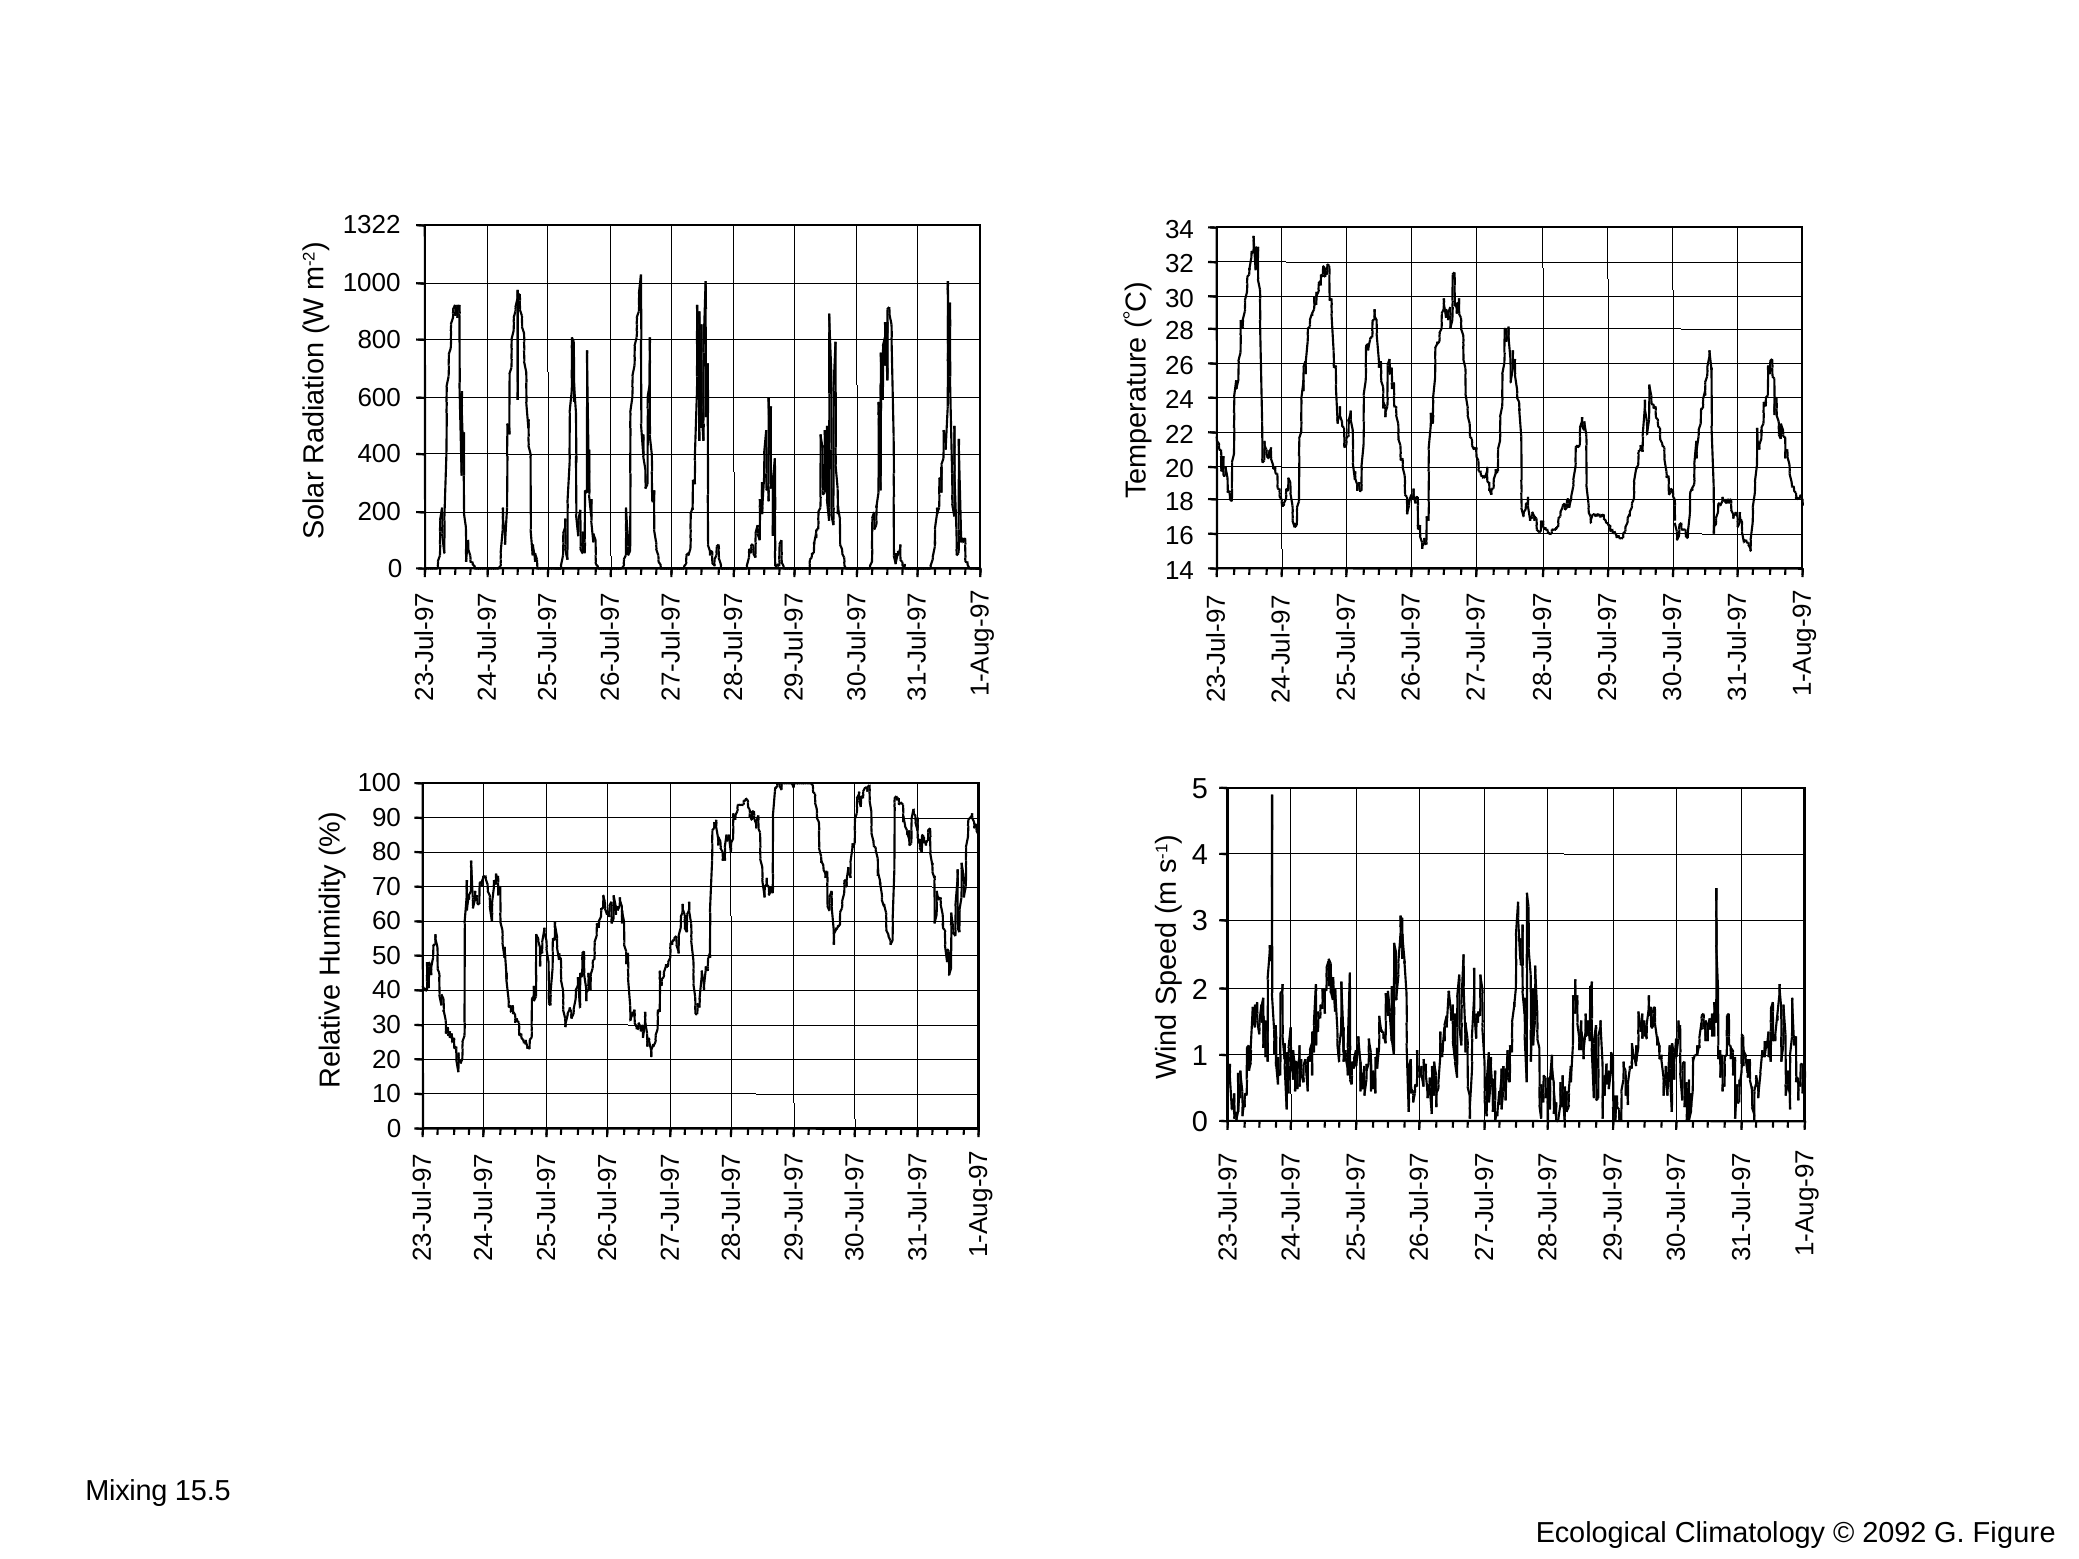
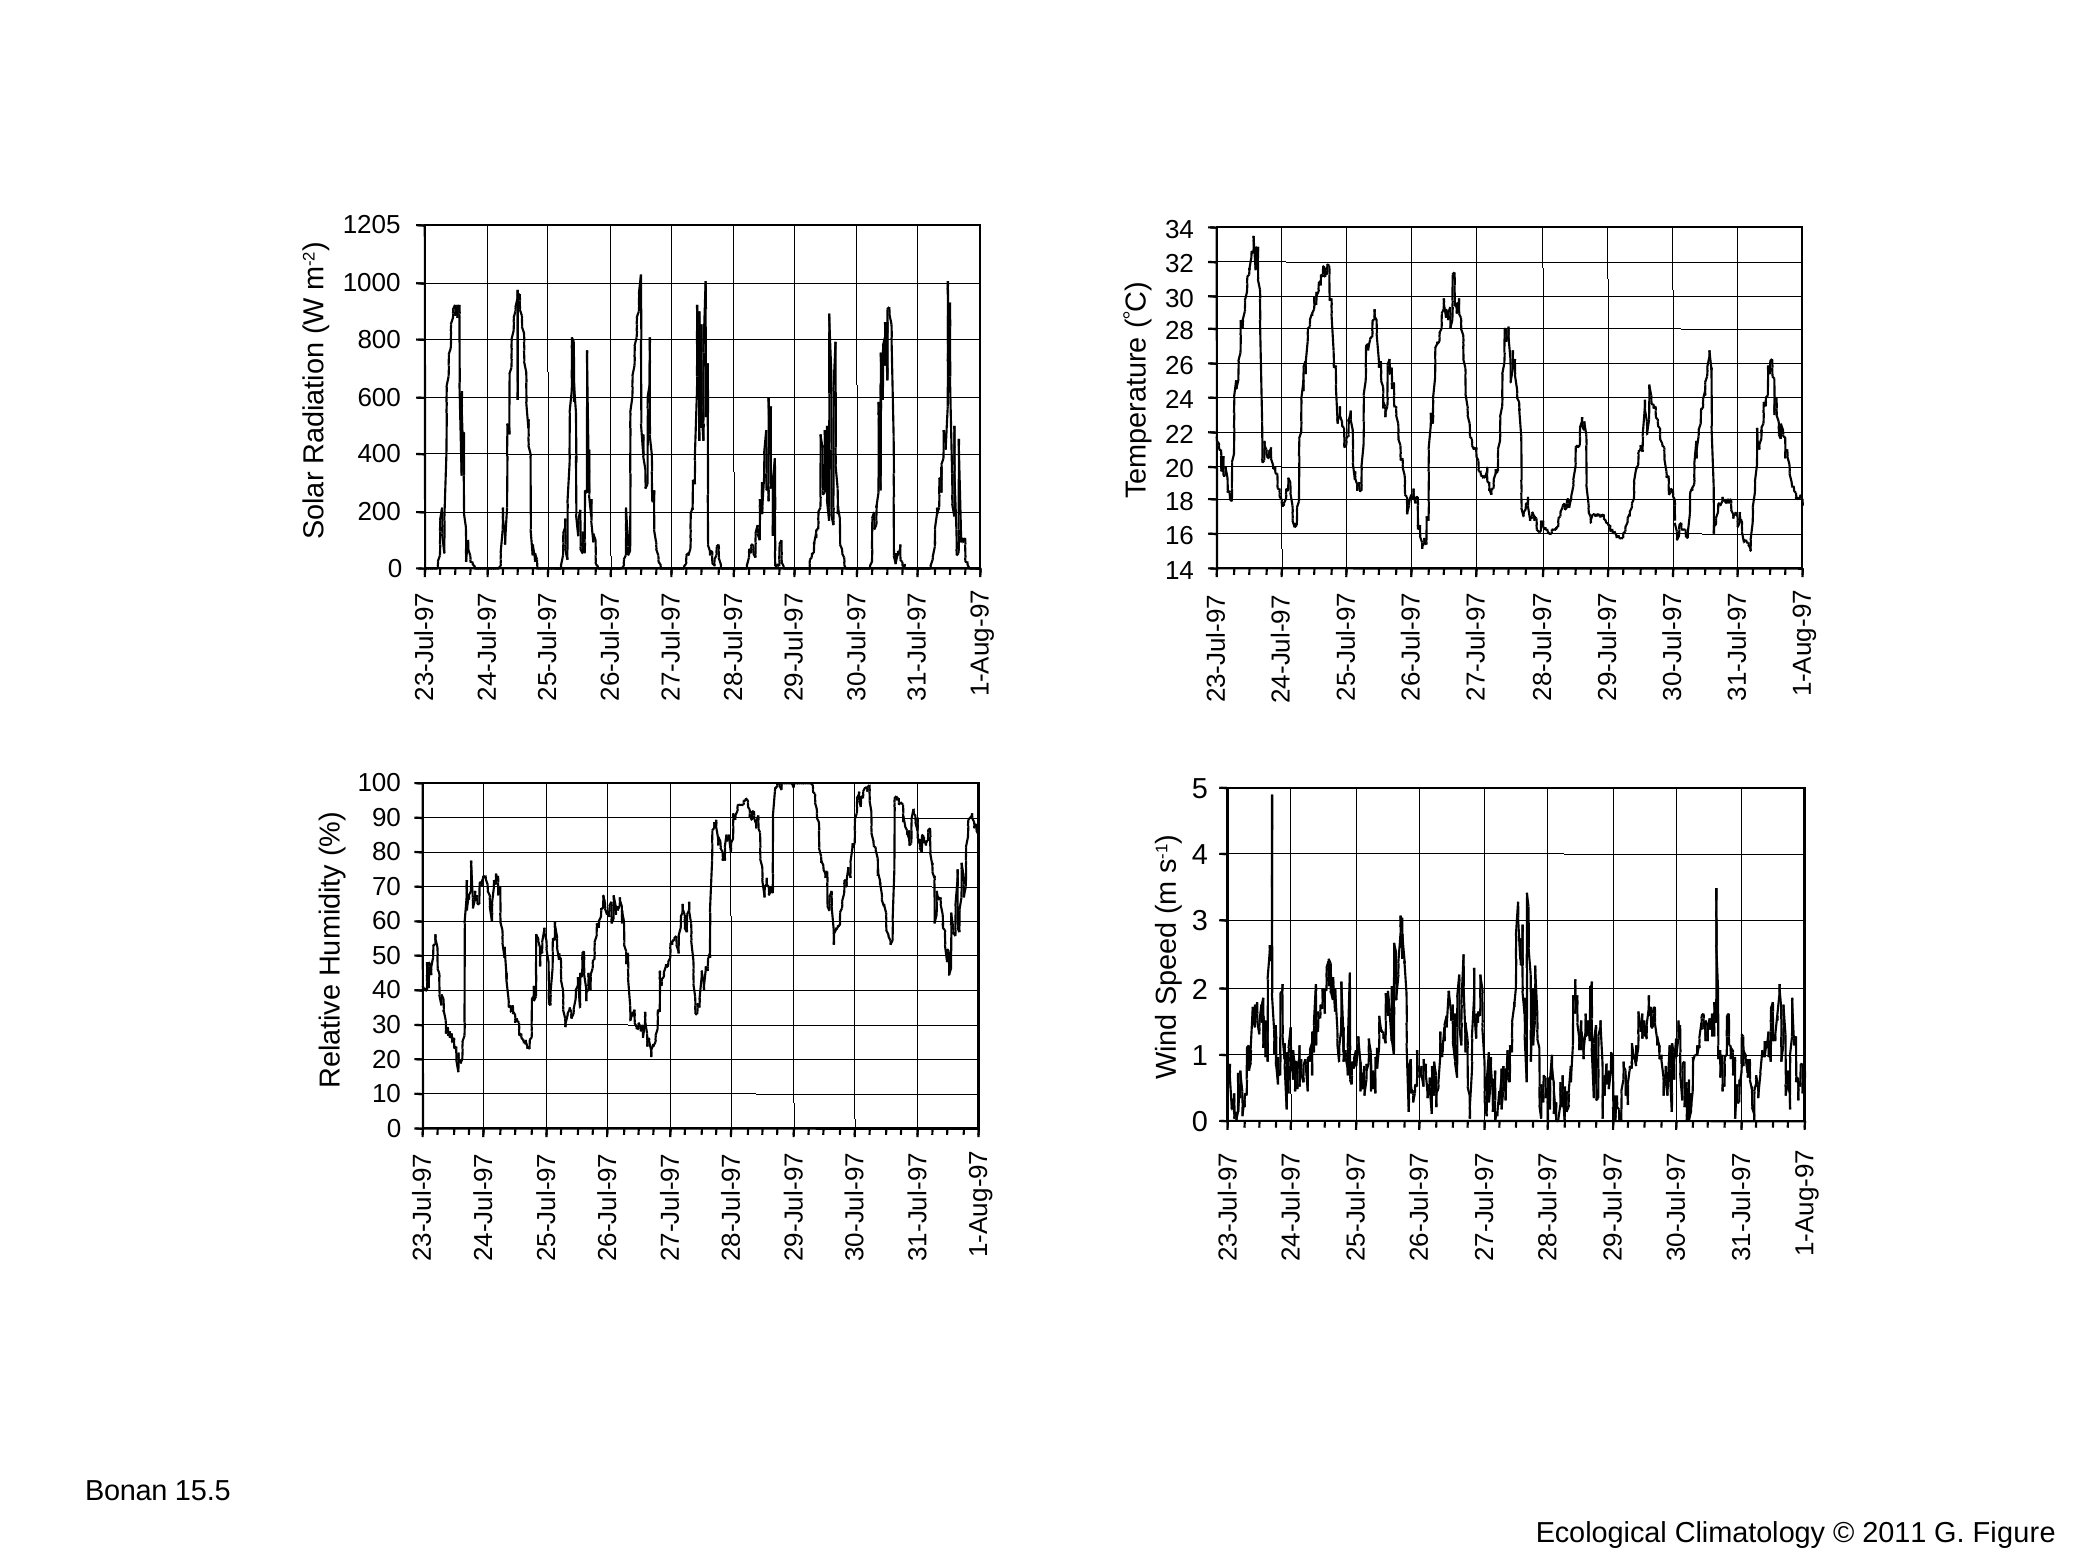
1322: 1322 -> 1205
Mixing: Mixing -> Bonan
2092: 2092 -> 2011
